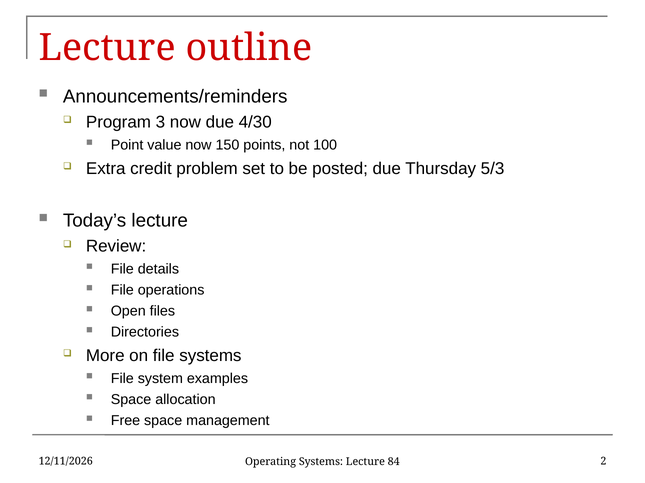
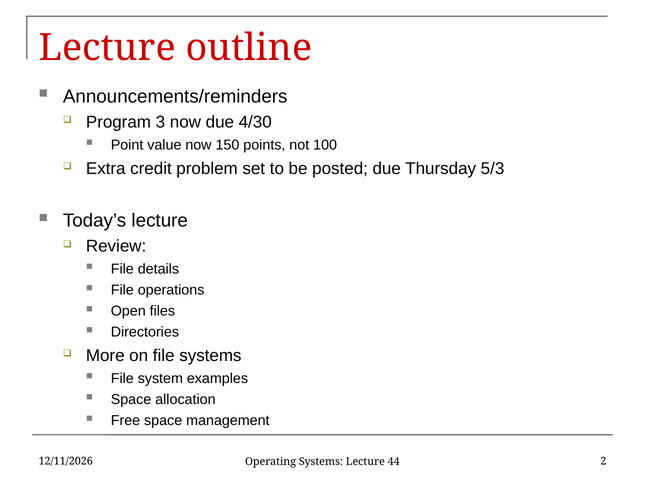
84: 84 -> 44
